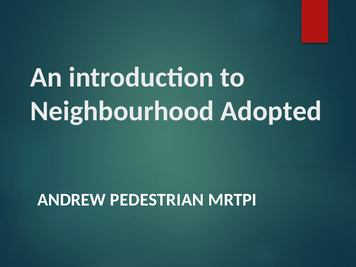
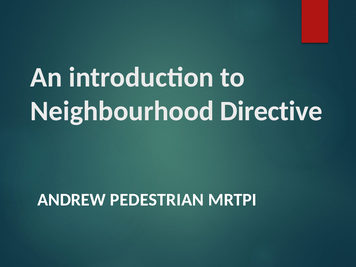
Adopted: Adopted -> Directive
